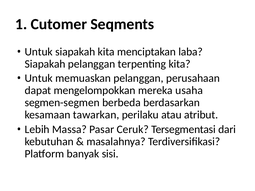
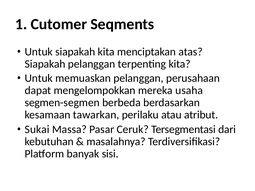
laba: laba -> atas
Lebih: Lebih -> Sukai
